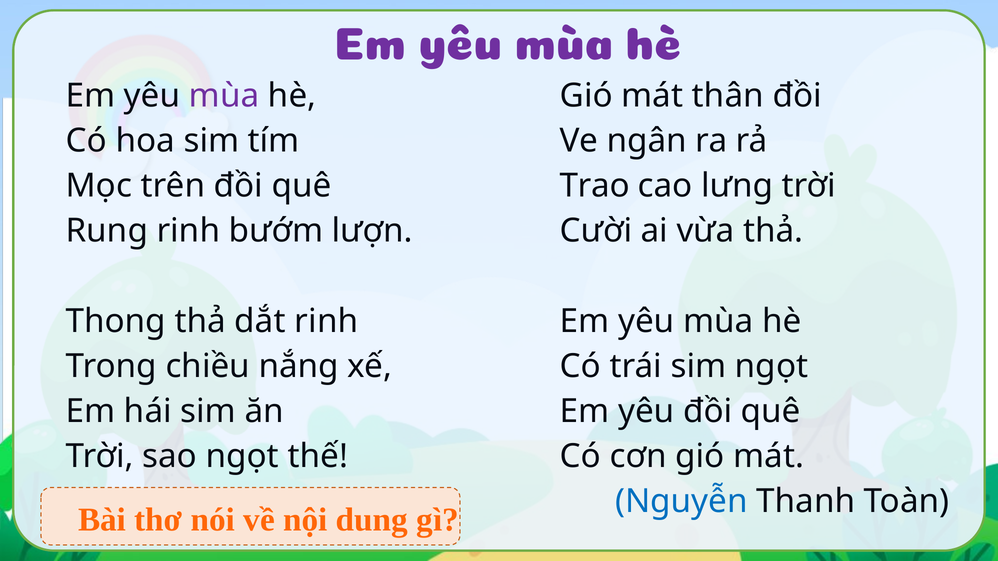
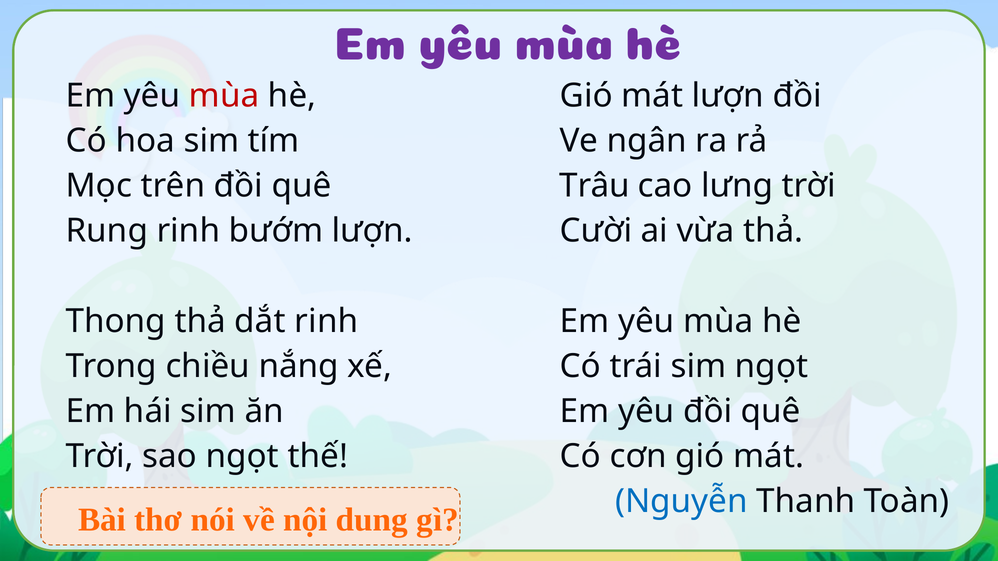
mùa at (224, 96) colour: purple -> red
mát thân: thân -> lượn
Trao: Trao -> Trâu
